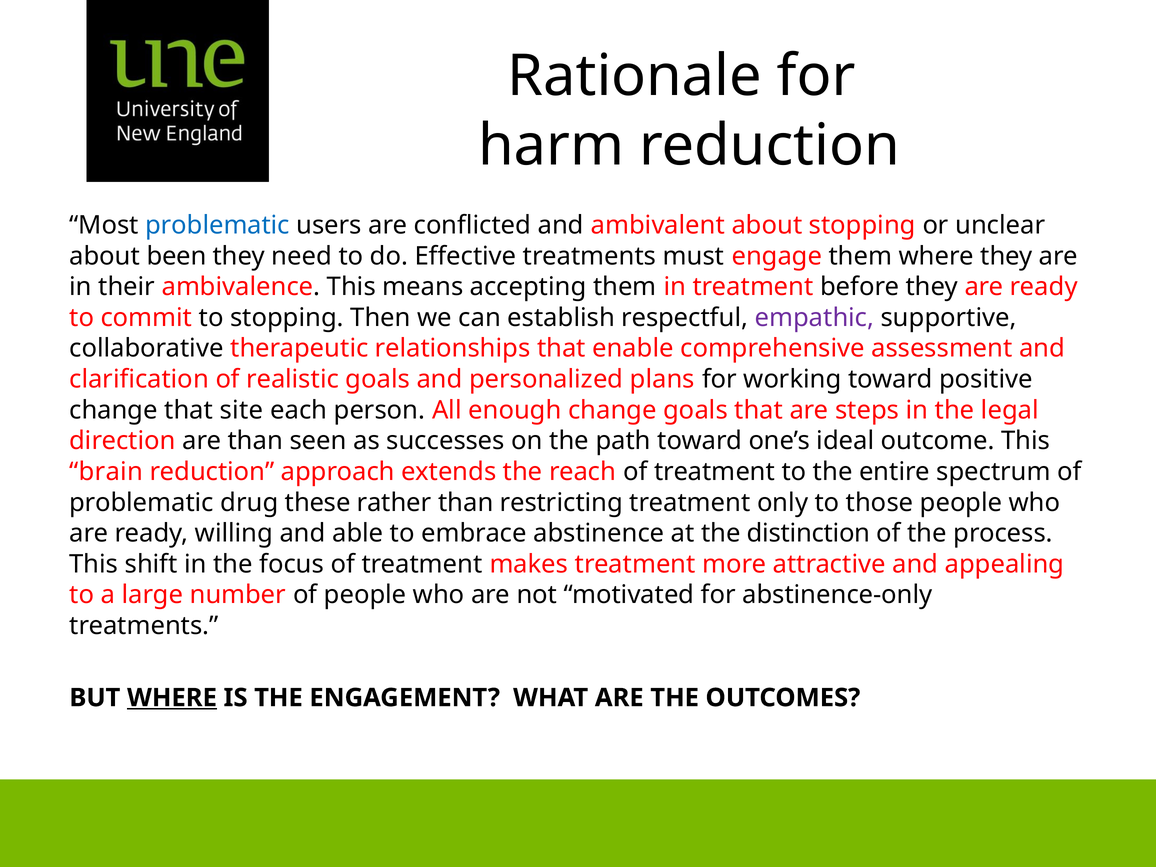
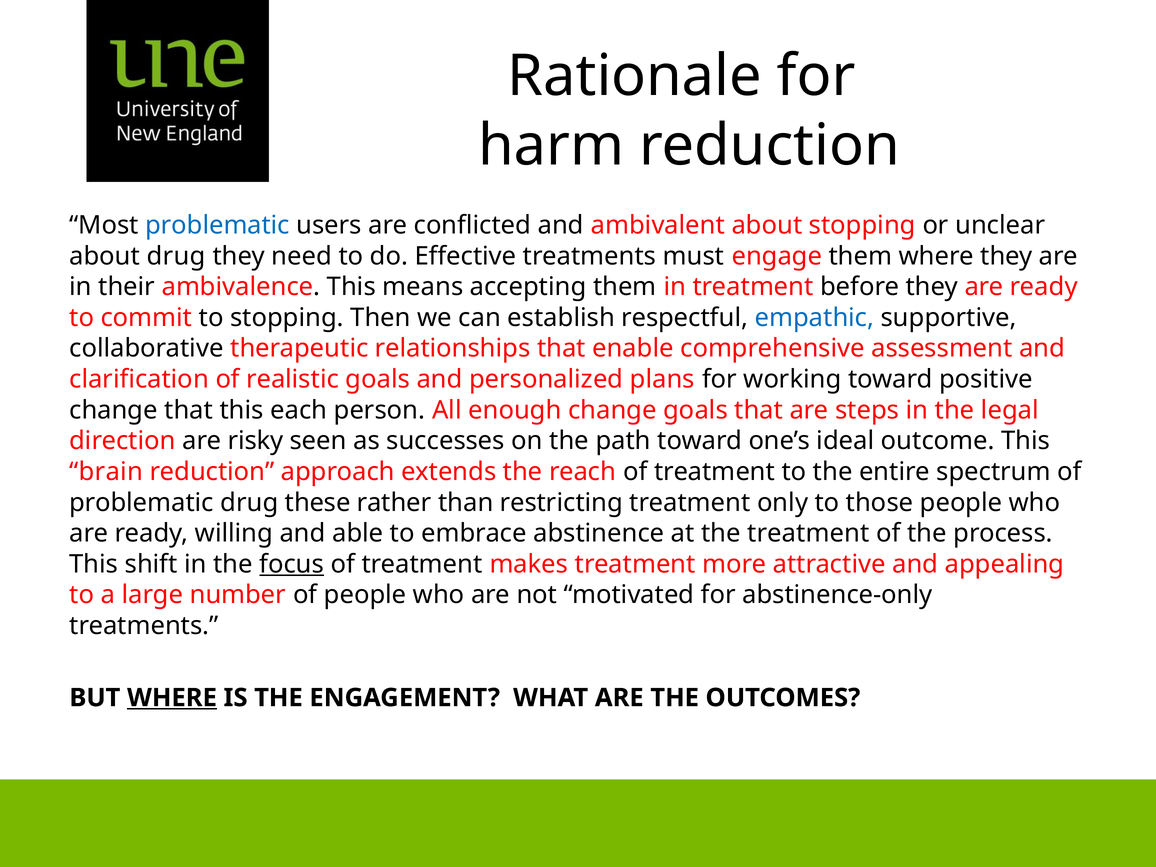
about been: been -> drug
empathic colour: purple -> blue
that site: site -> this
are than: than -> risky
the distinction: distinction -> treatment
focus underline: none -> present
